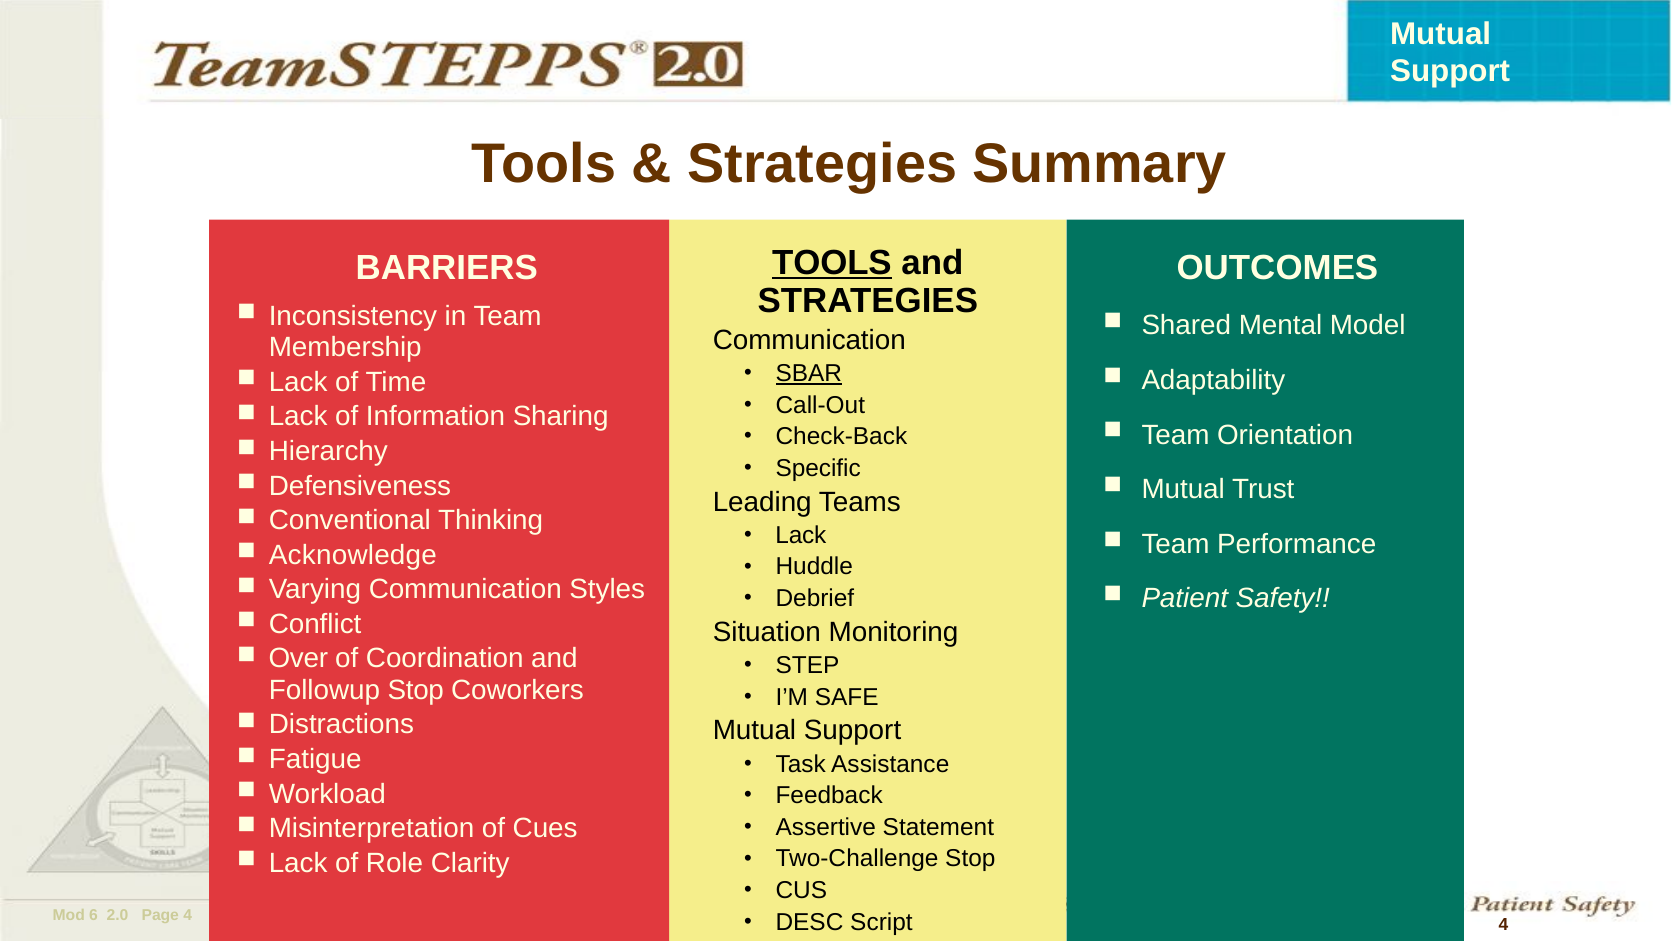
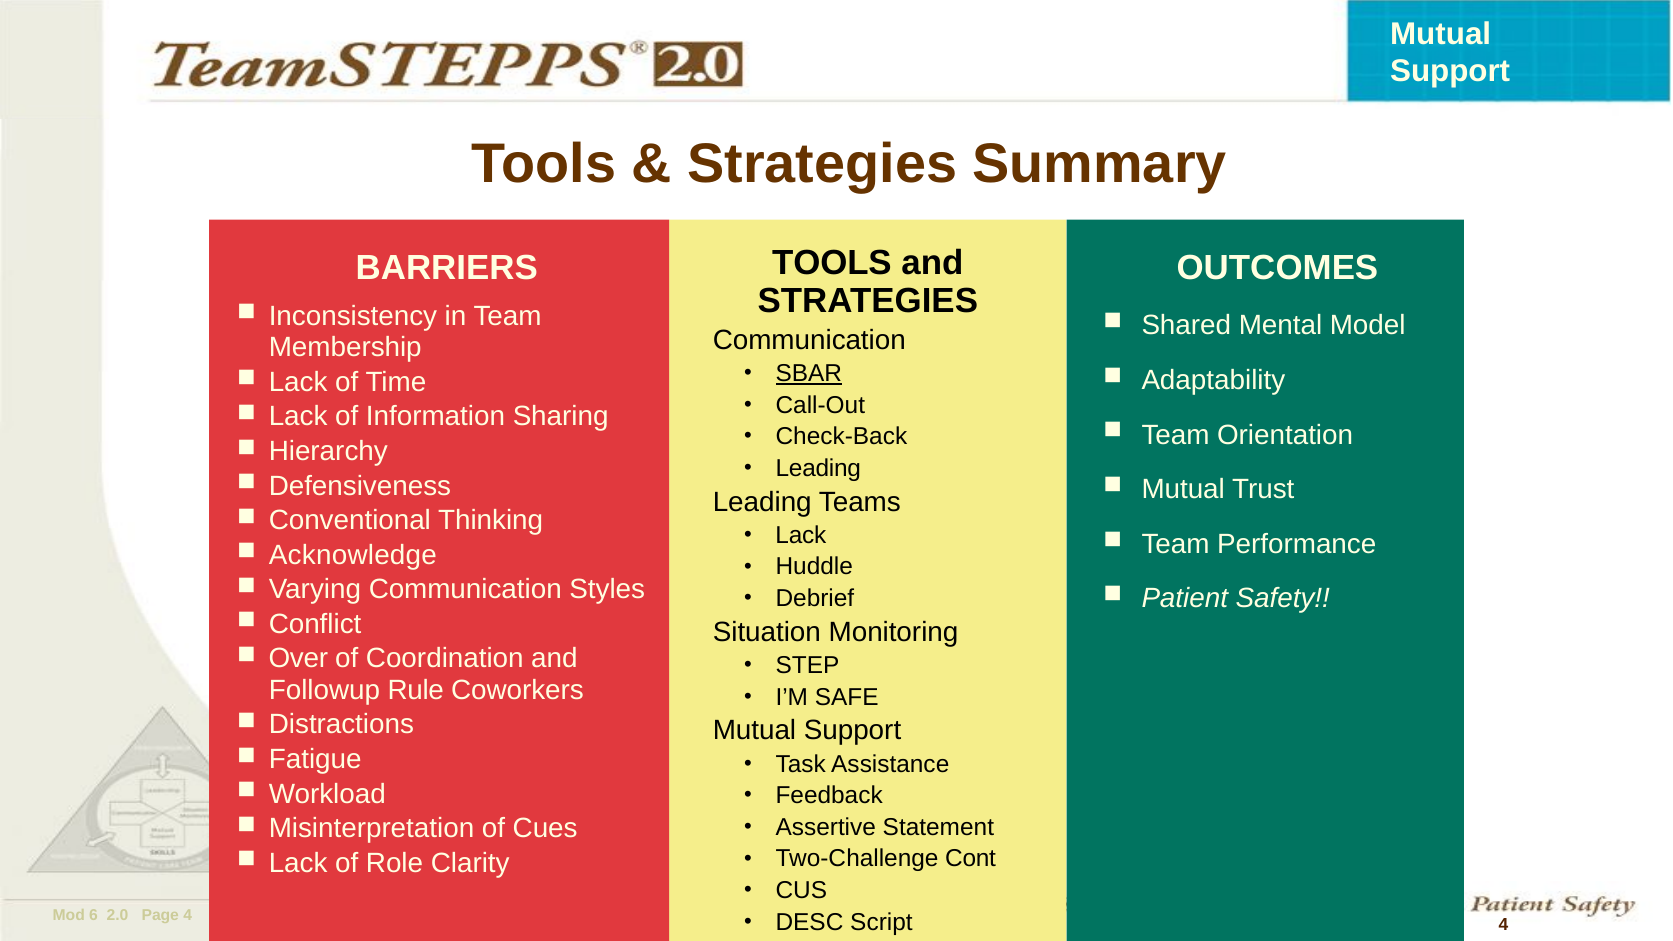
TOOLS at (832, 263) underline: present -> none
Specific at (818, 468): Specific -> Leading
Followup Stop: Stop -> Rule
Two-Challenge Stop: Stop -> Cont
